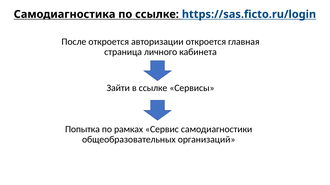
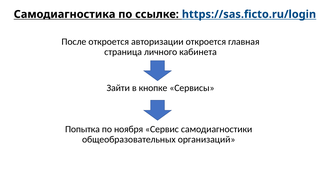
в ссылке: ссылке -> кнопке
рамках: рамках -> ноября
